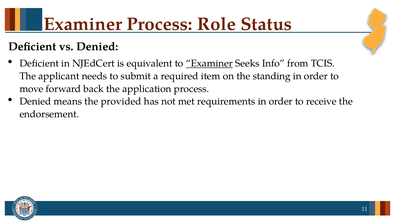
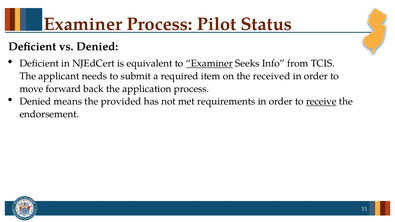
Role: Role -> Pilot
standing: standing -> received
receive underline: none -> present
